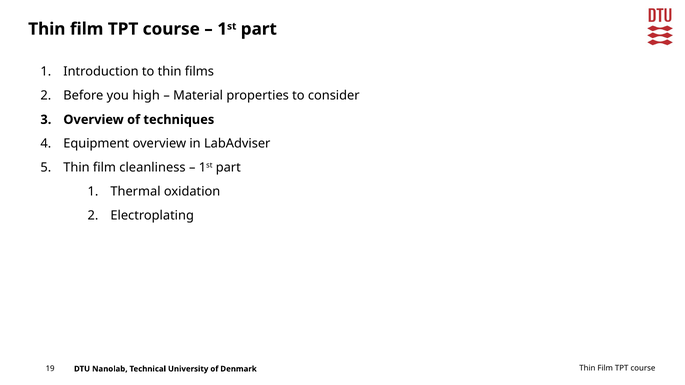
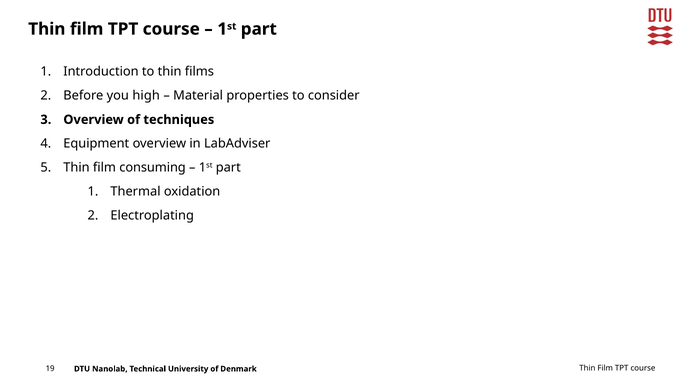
cleanliness: cleanliness -> consuming
